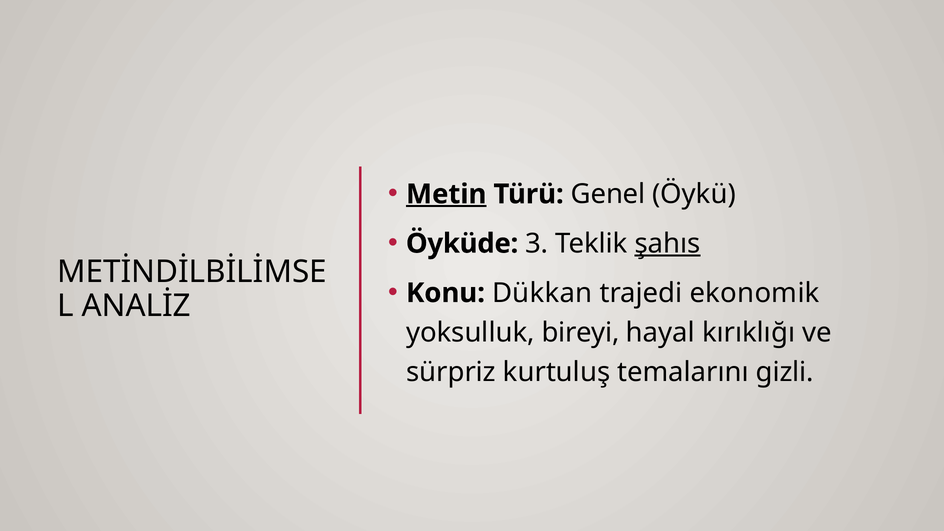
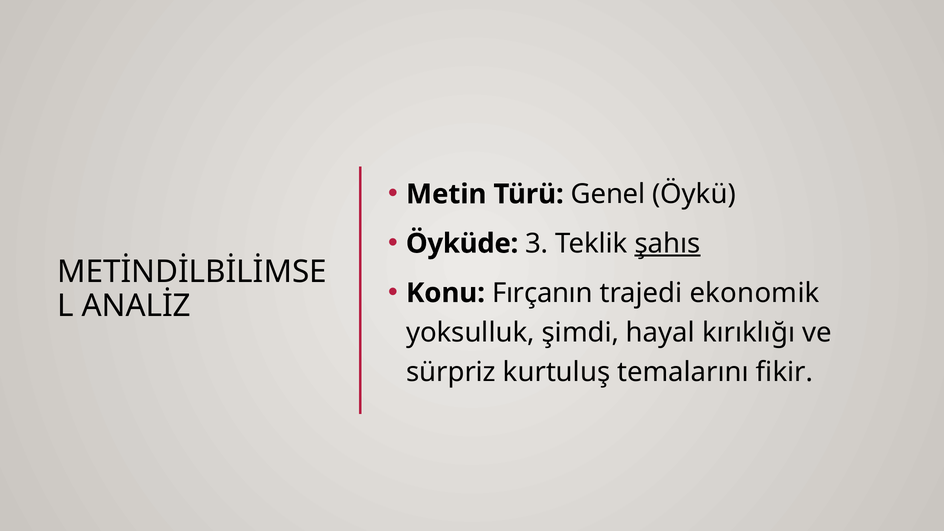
Metin underline: present -> none
Dükkan: Dükkan -> Fırçanın
bireyi: bireyi -> şimdi
gizli: gizli -> fikir
